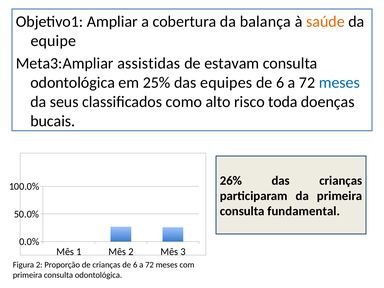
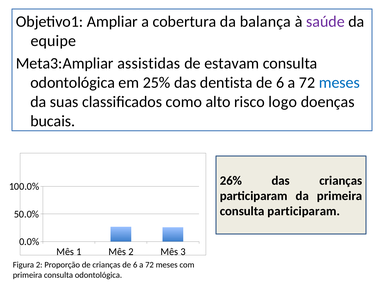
saúde colour: orange -> purple
equipes: equipes -> dentista
seus: seus -> suas
toda: toda -> logo
consulta fundamental: fundamental -> participaram
